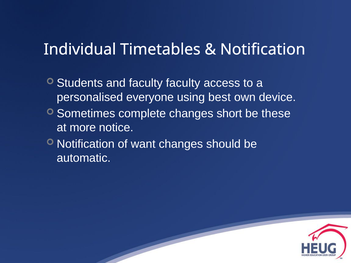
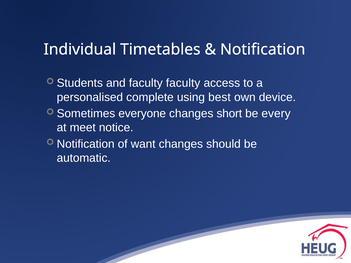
everyone: everyone -> complete
complete: complete -> everyone
these: these -> every
more: more -> meet
